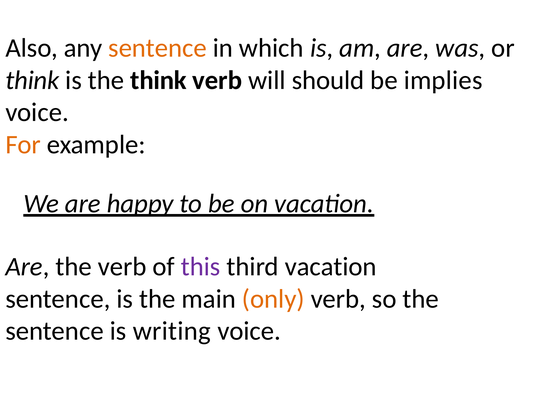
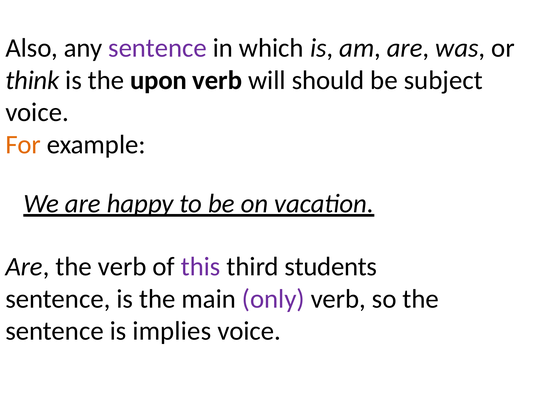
sentence at (158, 48) colour: orange -> purple
the think: think -> upon
implies: implies -> subject
third vacation: vacation -> students
only colour: orange -> purple
writing: writing -> implies
